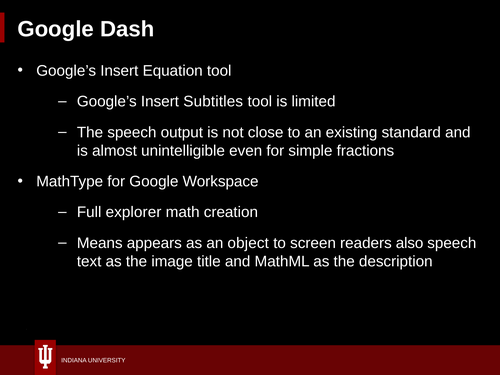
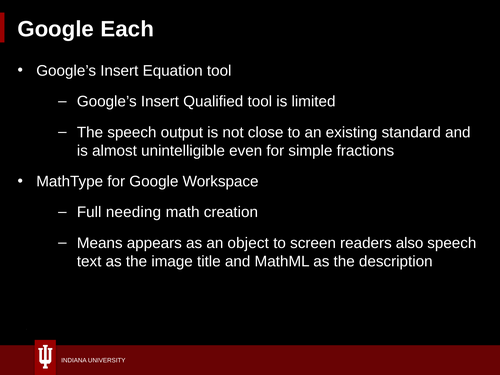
Dash: Dash -> Each
Subtitles: Subtitles -> Qualified
explorer: explorer -> needing
